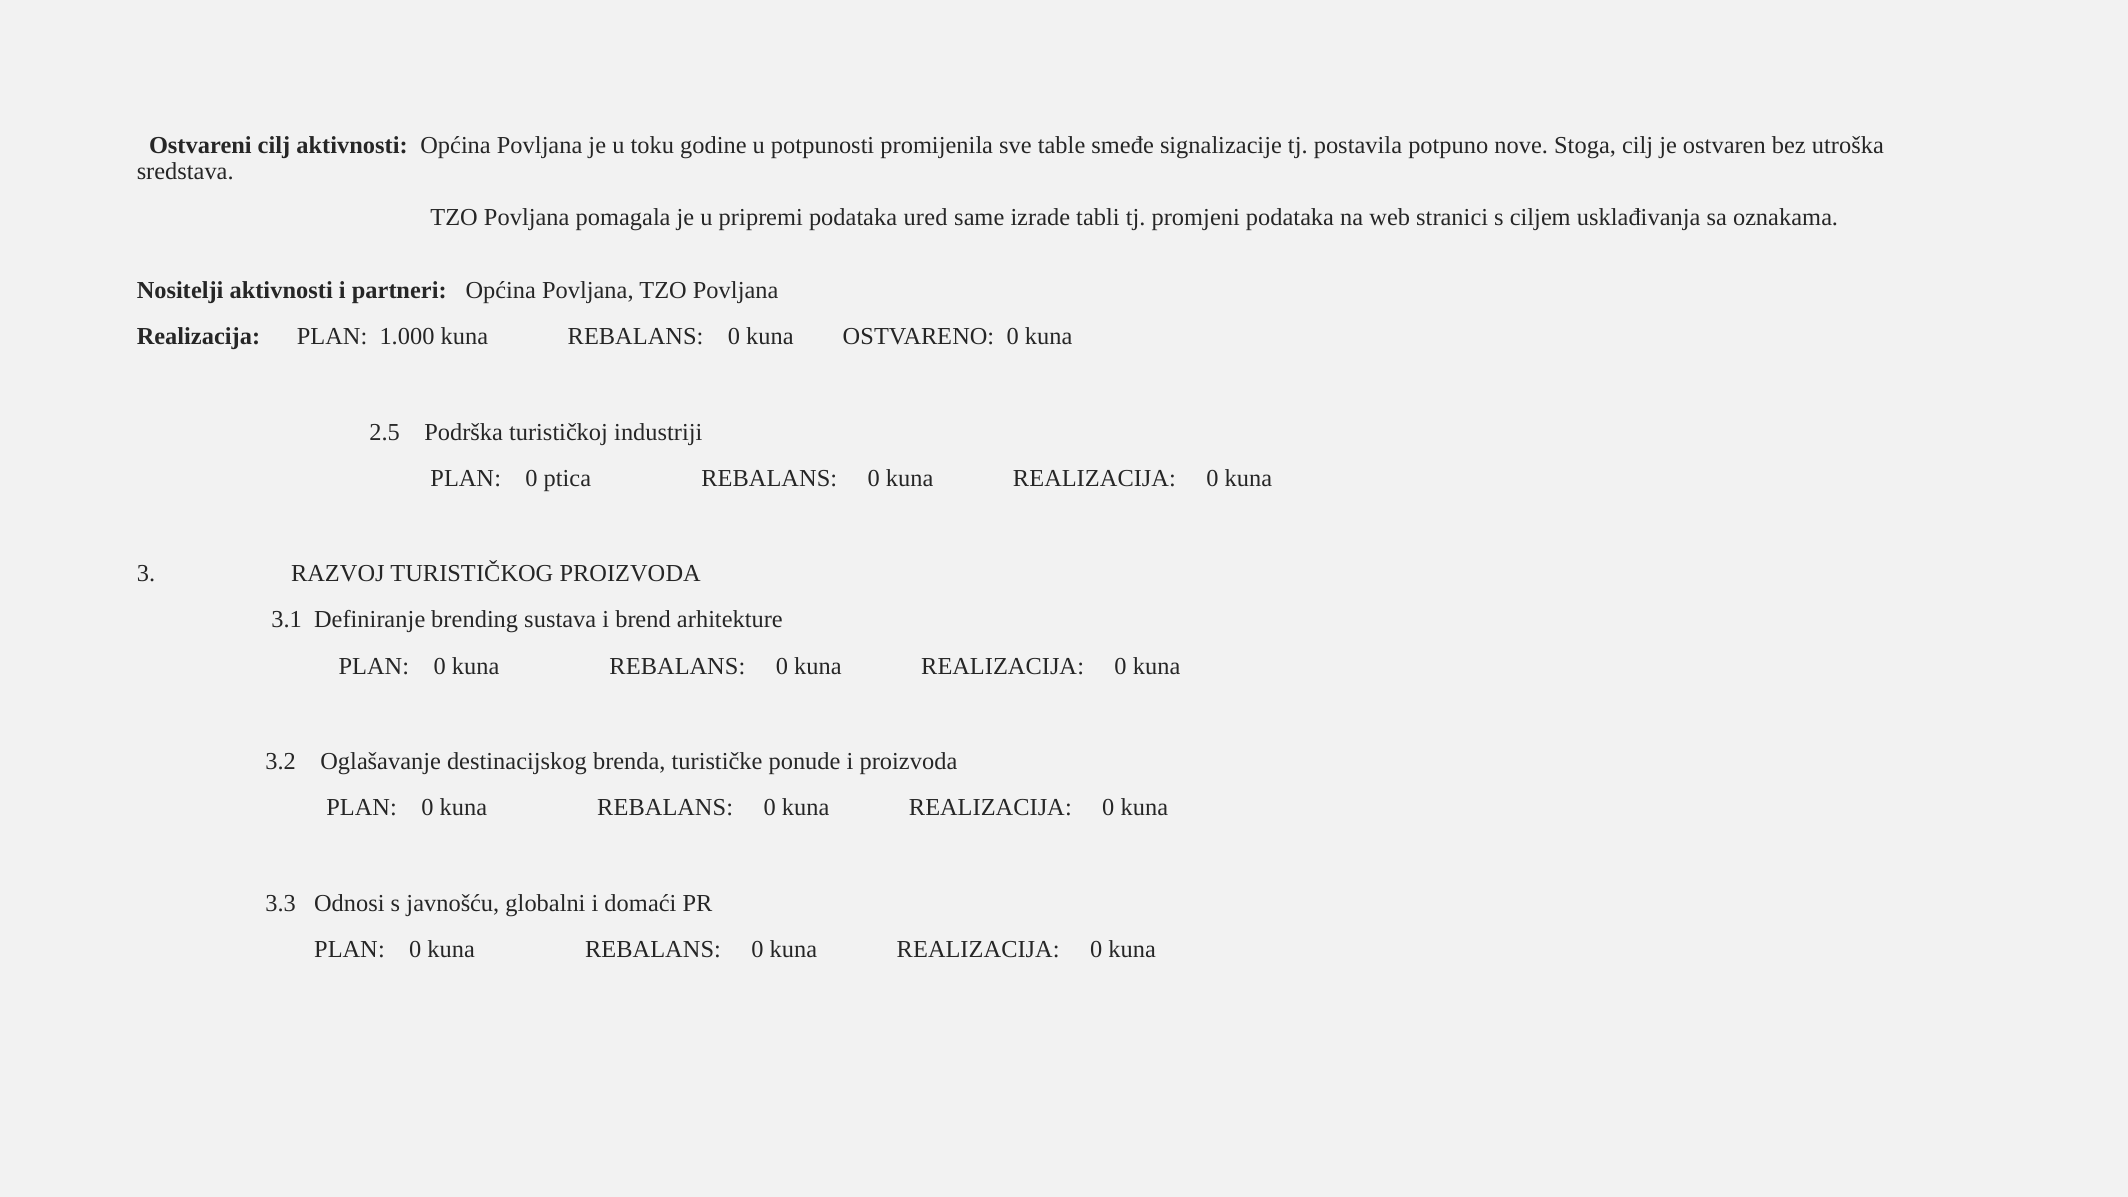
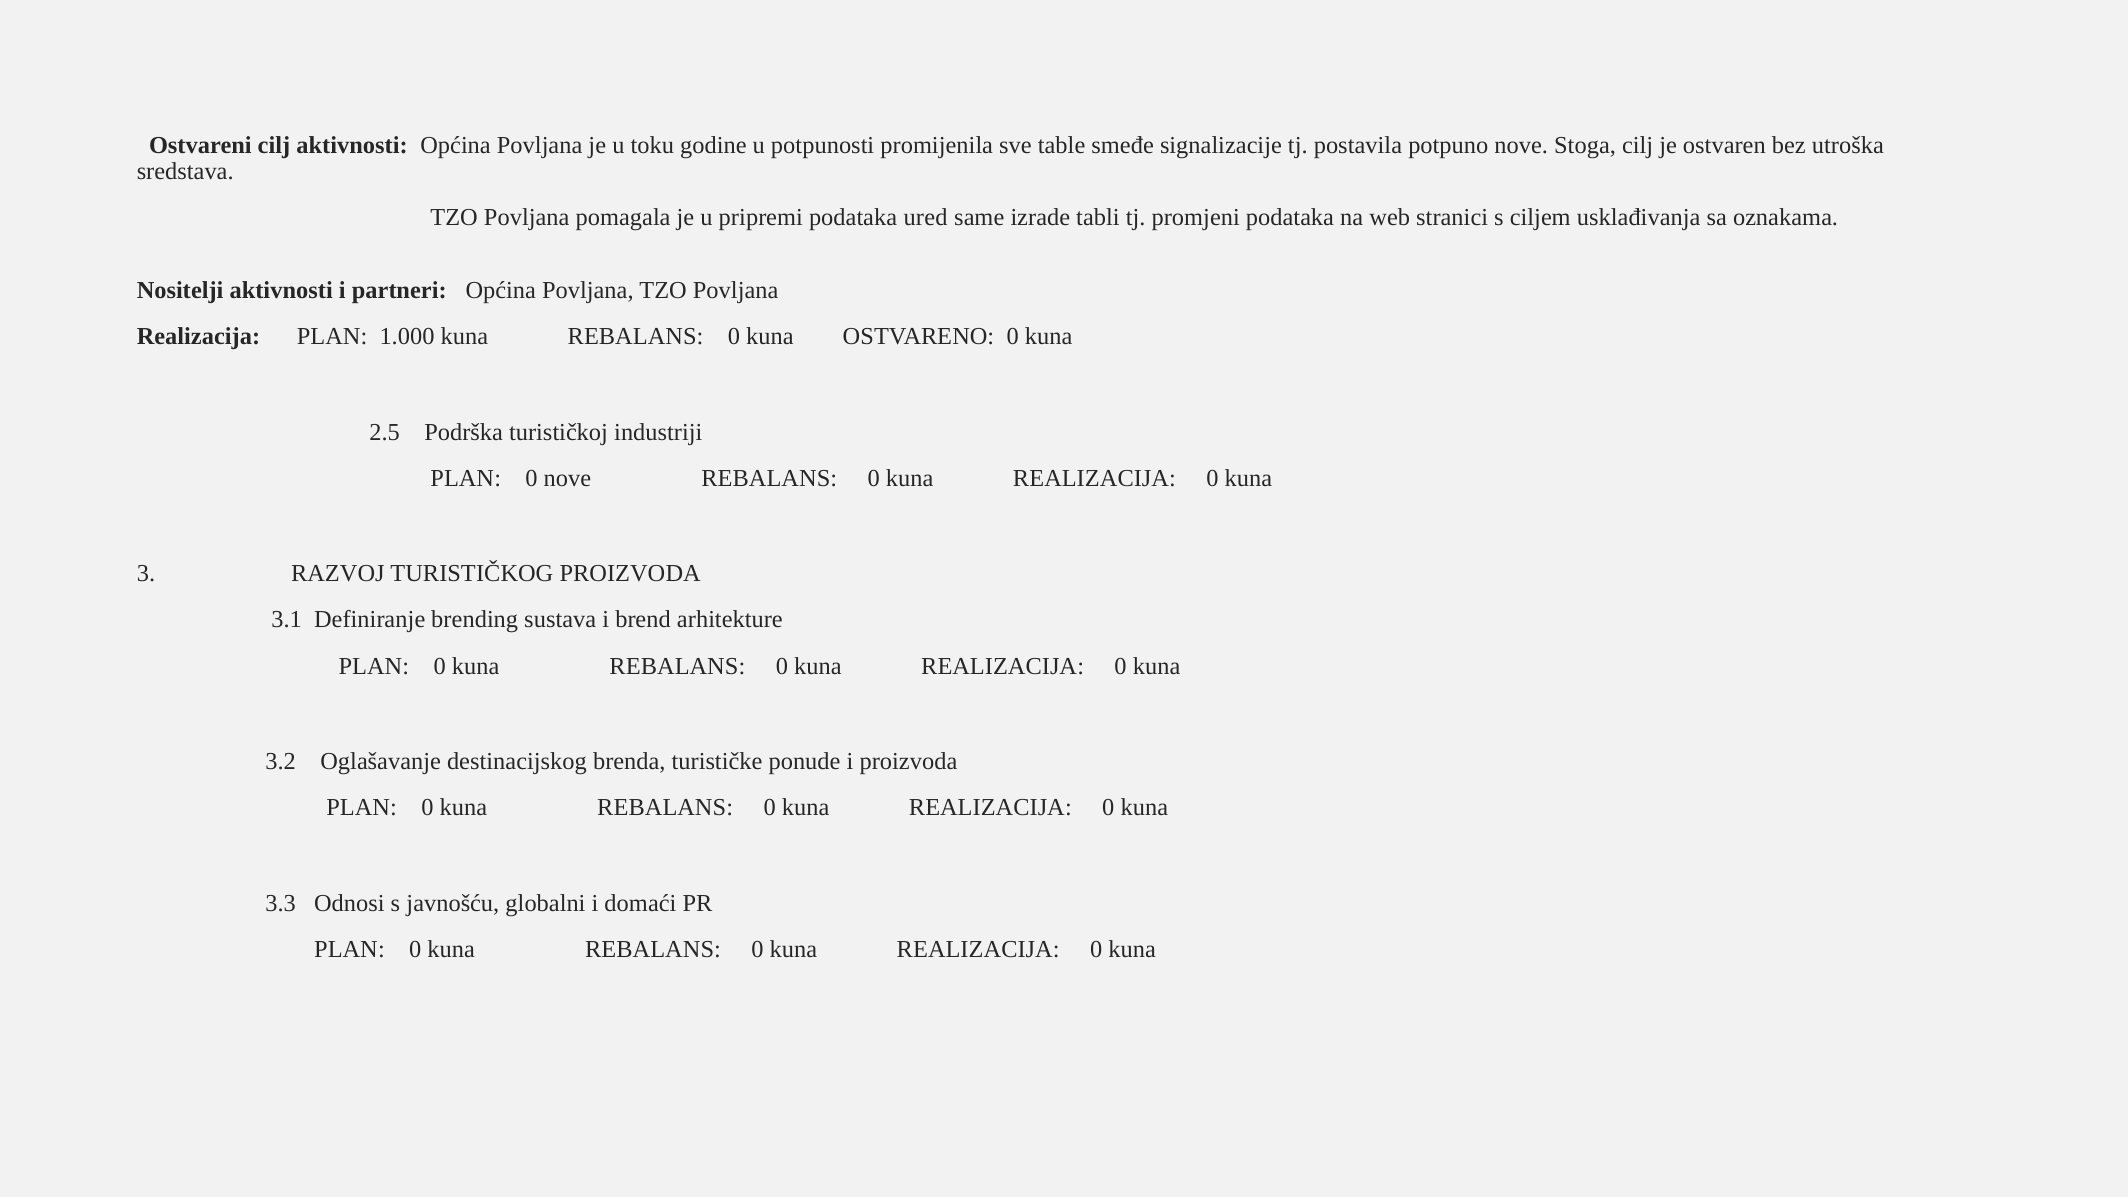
0 ptica: ptica -> nove
